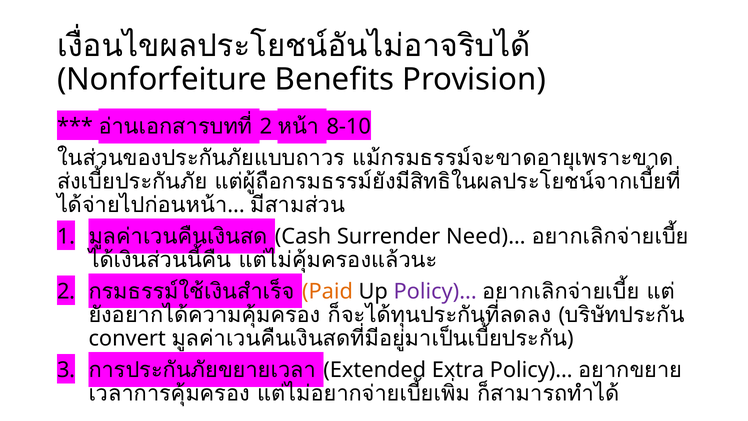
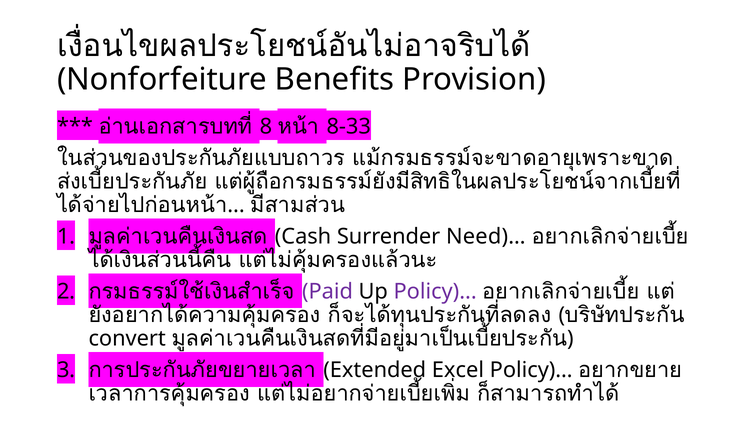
2 at (266, 126): 2 -> 8
8-10: 8-10 -> 8-33
Paid colour: orange -> purple
Extra: Extra -> Excel
